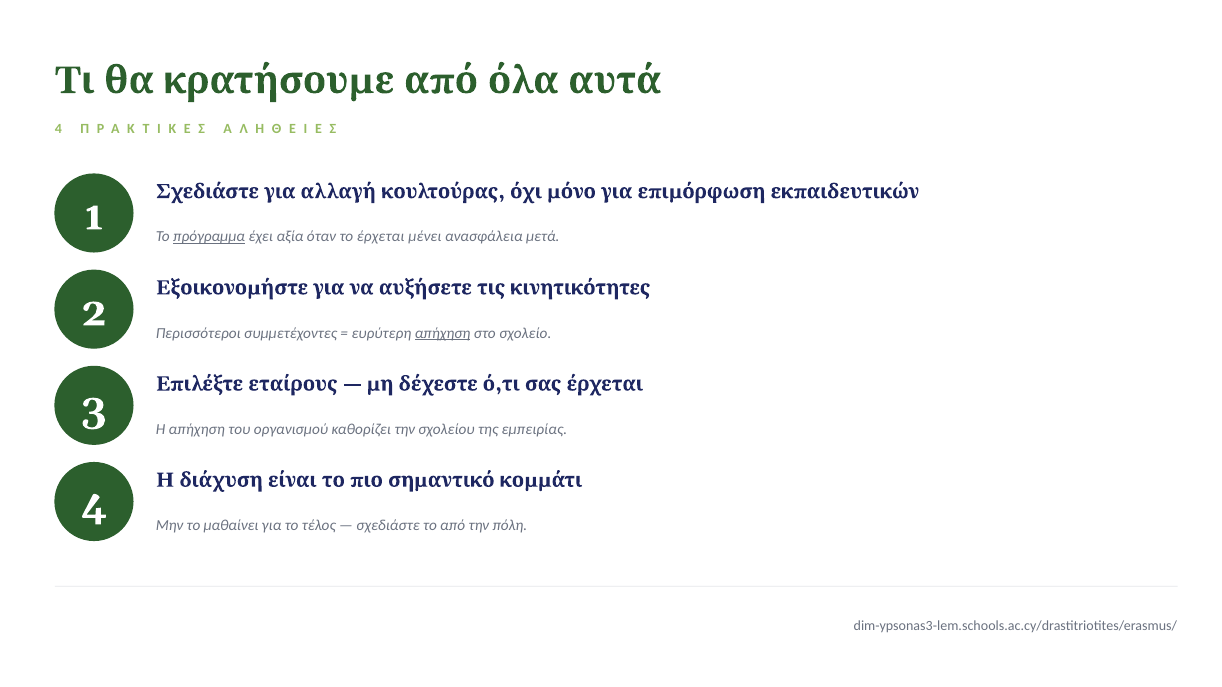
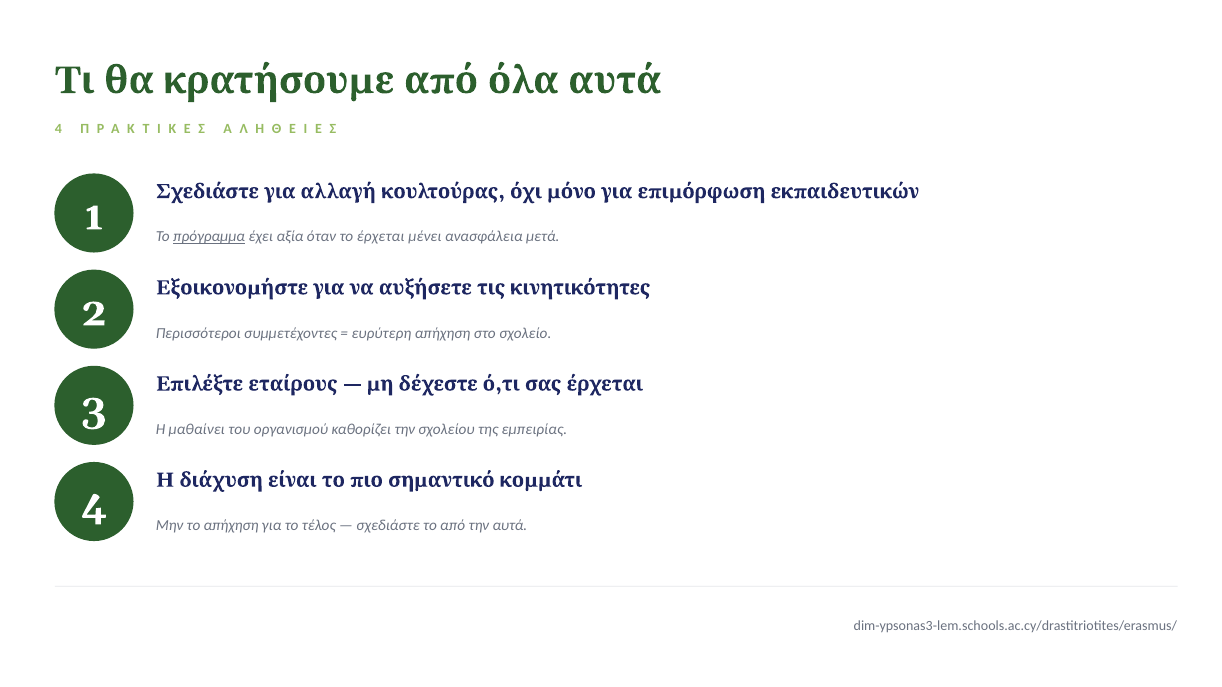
απήχηση at (443, 333) underline: present -> none
Η απήχηση: απήχηση -> μαθαίνει
το μαθαίνει: μαθαίνει -> απήχηση
την πόλη: πόλη -> αυτά
